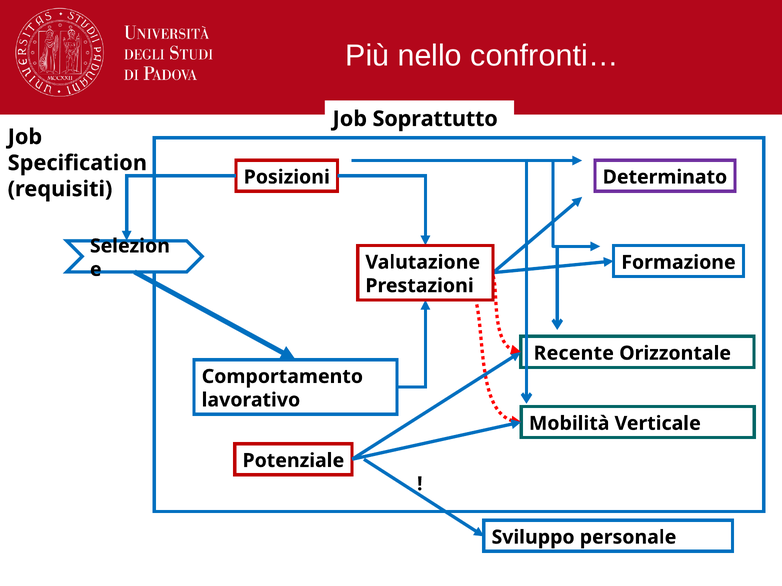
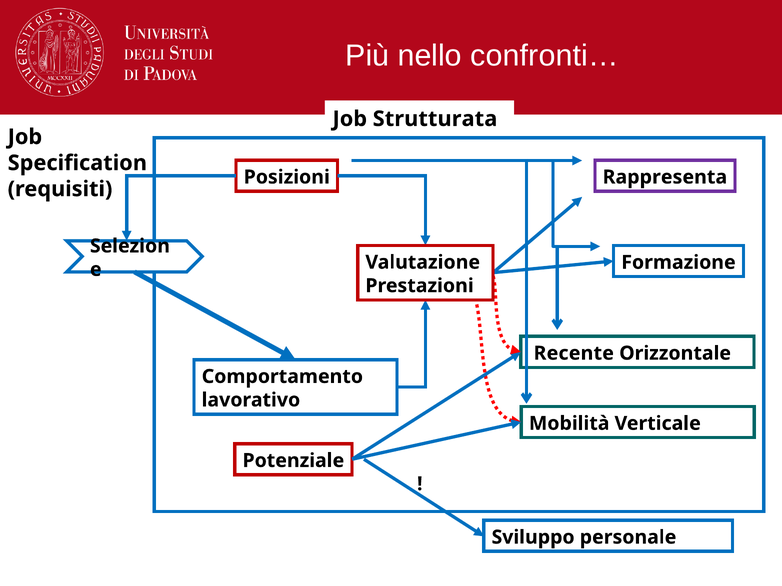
Soprattutto: Soprattutto -> Strutturata
Determinato: Determinato -> Rappresenta
